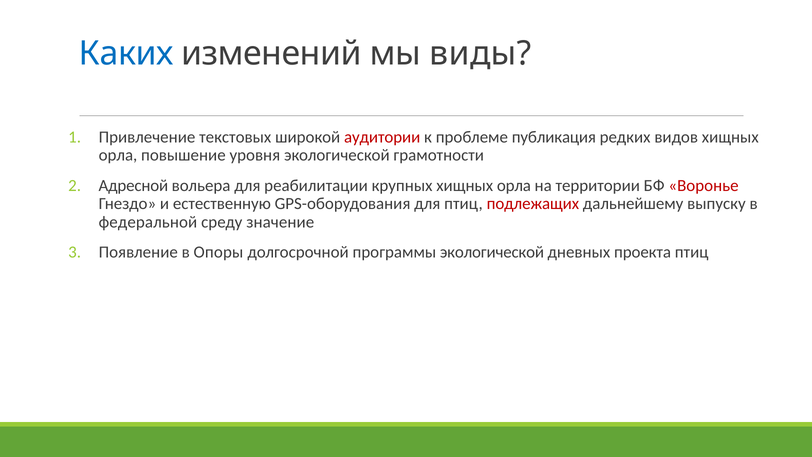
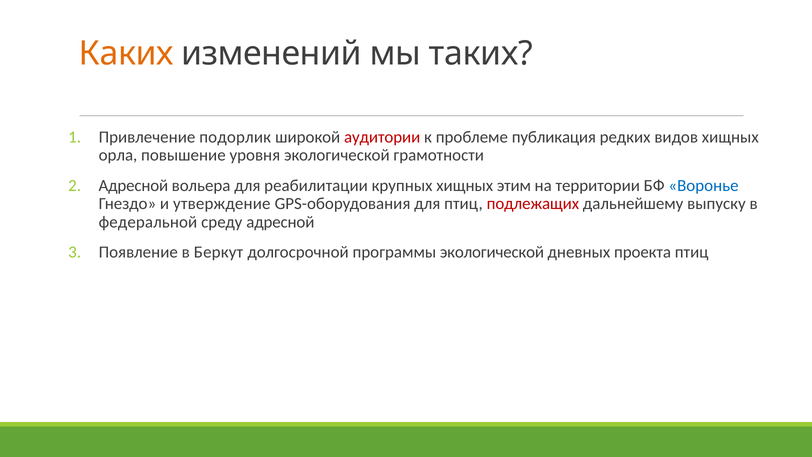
Каких colour: blue -> orange
виды: виды -> таких
текстовых: текстовых -> подорлик
крупных хищных орла: орла -> этим
Воронье colour: red -> blue
естественную: естественную -> утверждение
среду значение: значение -> адресной
Опоры: Опоры -> Беркут
